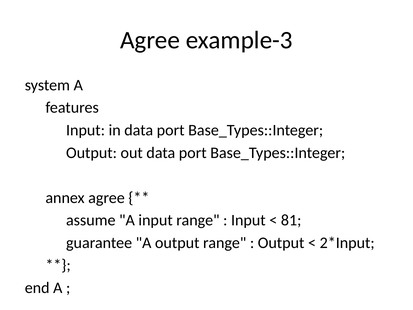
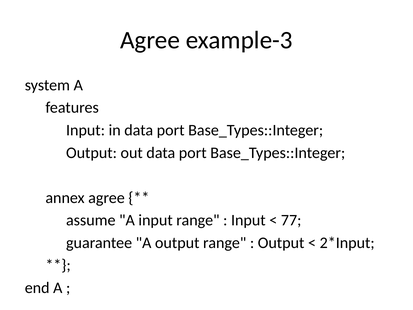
81: 81 -> 77
